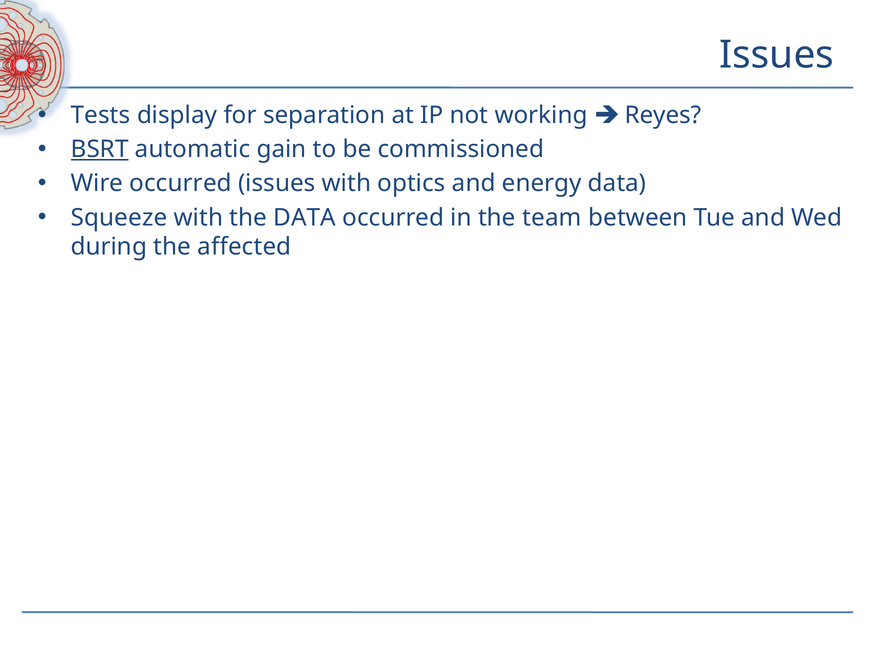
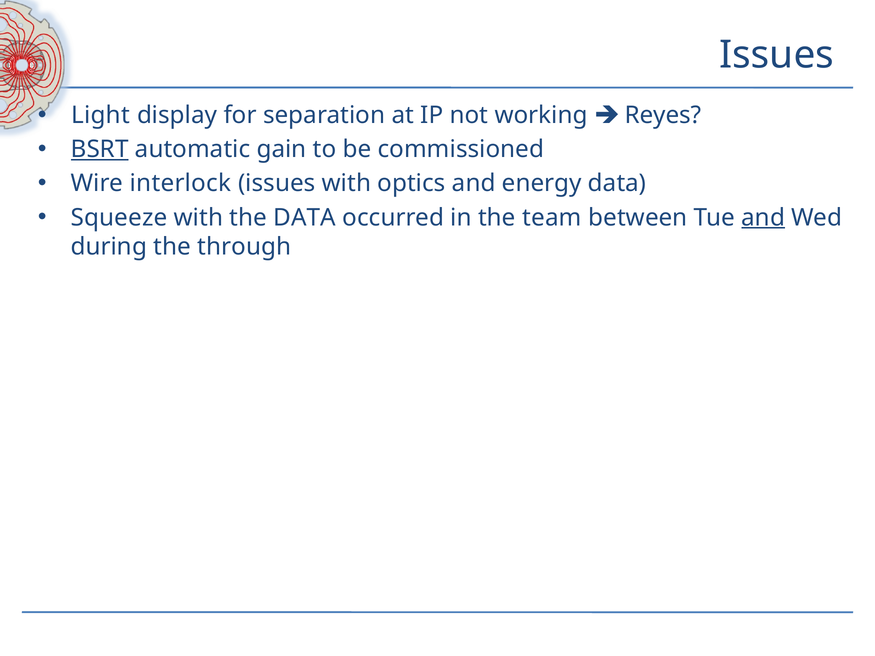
Tests: Tests -> Light
Wire occurred: occurred -> interlock
and at (763, 218) underline: none -> present
affected: affected -> through
